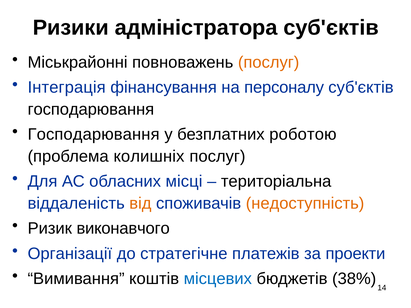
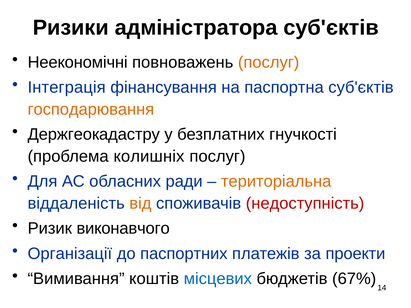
Міськрайонні: Міськрайонні -> Неекономічні
персоналу: персоналу -> паспортна
господарювання at (91, 109) colour: black -> orange
Господарювання at (94, 135): Господарювання -> Держгеокадастру
роботою: роботою -> гнучкості
місці: місці -> ради
територіальна colour: black -> orange
недоступність colour: orange -> red
стратегічне: стратегічне -> паспортних
38%: 38% -> 67%
